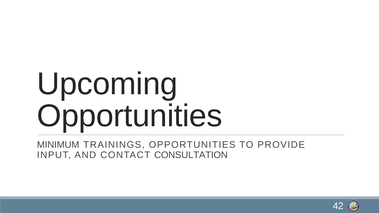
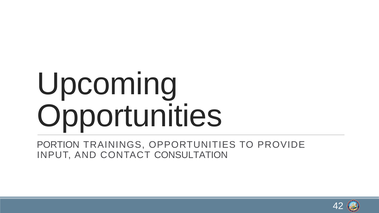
MINIMUM: MINIMUM -> PORTION
